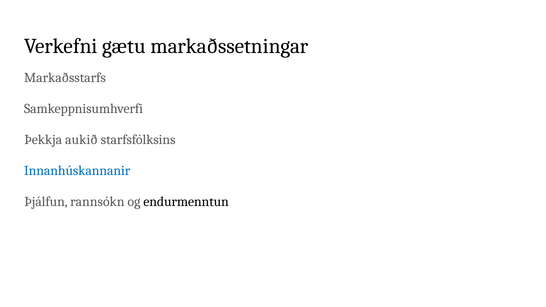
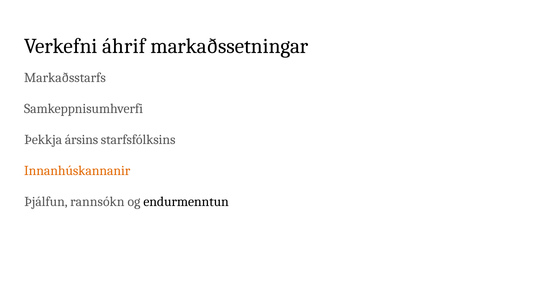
gætu: gætu -> áhrif
aukið: aukið -> ársins
Innanhúskannanir colour: blue -> orange
